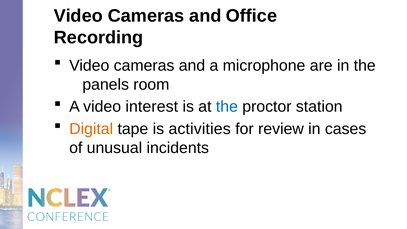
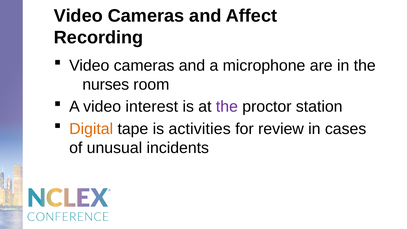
Office: Office -> Affect
panels: panels -> nurses
the at (227, 107) colour: blue -> purple
